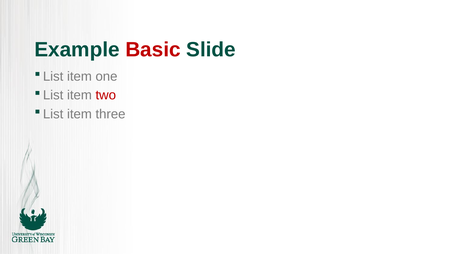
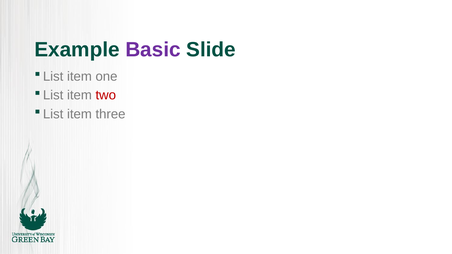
Basic colour: red -> purple
